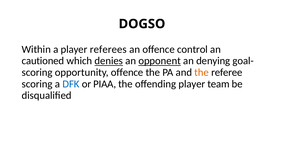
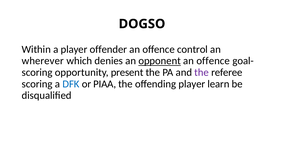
referees: referees -> offender
cautioned: cautioned -> wherever
denies underline: present -> none
denying at (213, 61): denying -> offence
opportunity offence: offence -> present
the at (202, 72) colour: orange -> purple
team: team -> learn
